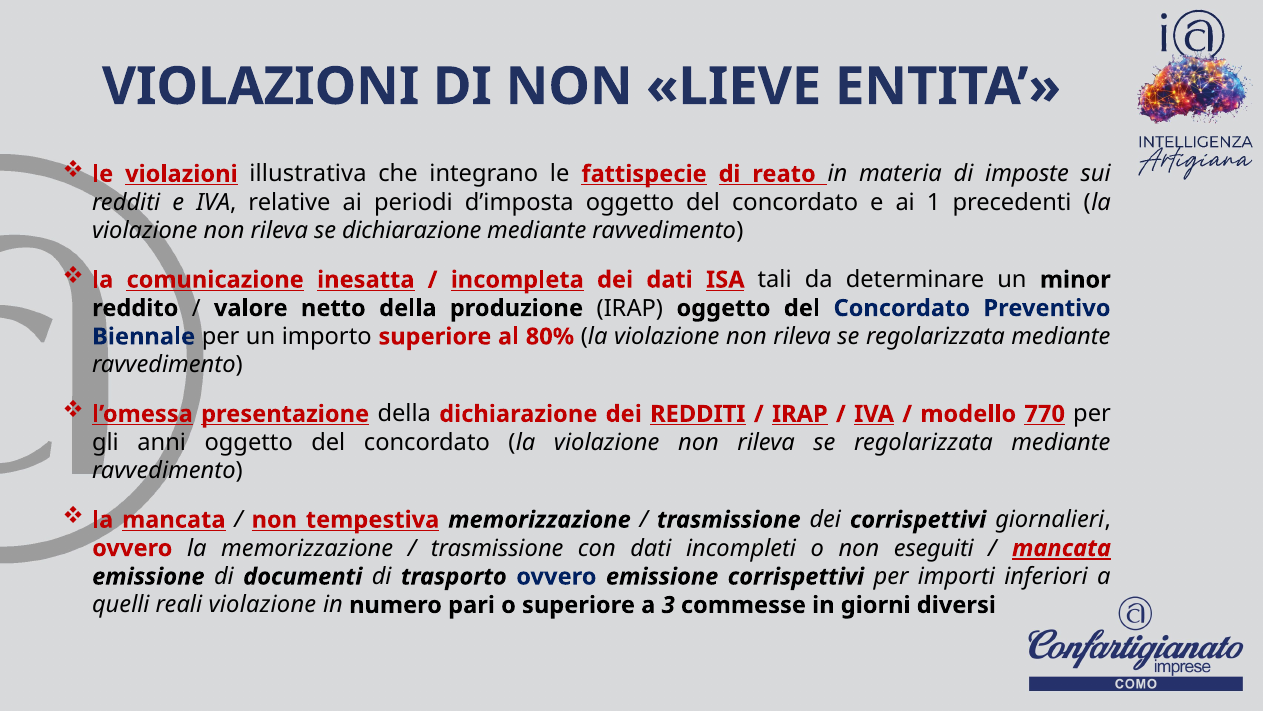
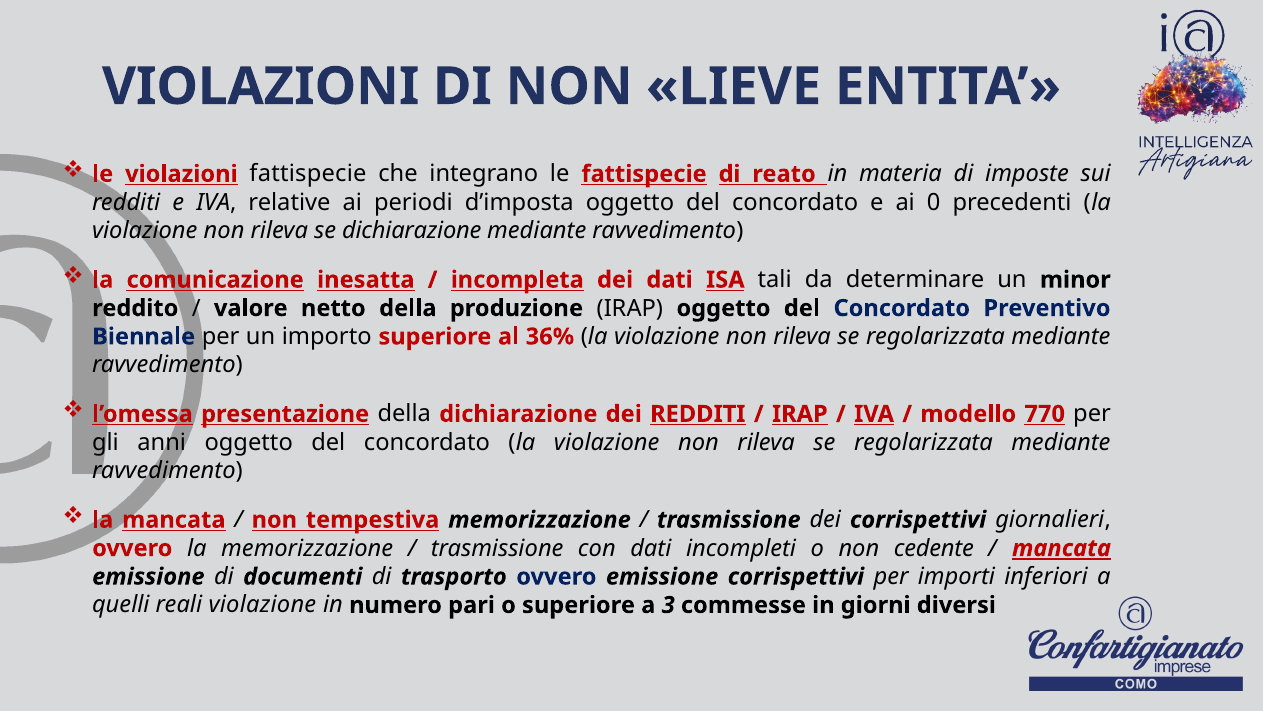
violazioni illustrativa: illustrativa -> fattispecie
1: 1 -> 0
80%: 80% -> 36%
eseguiti: eseguiti -> cedente
